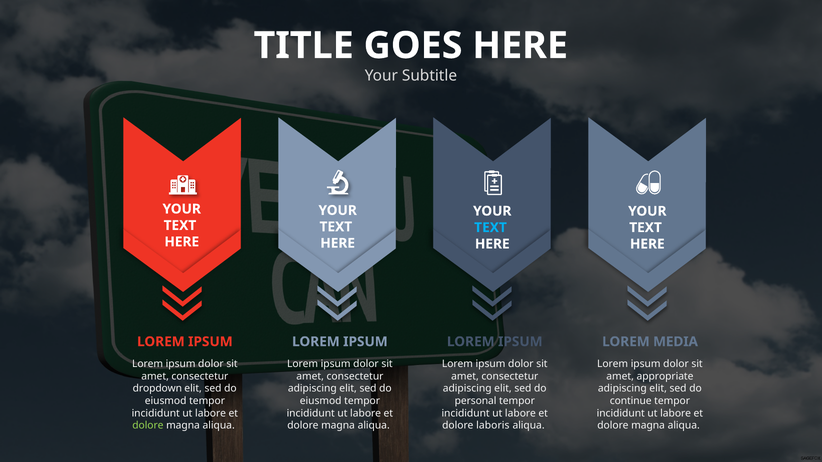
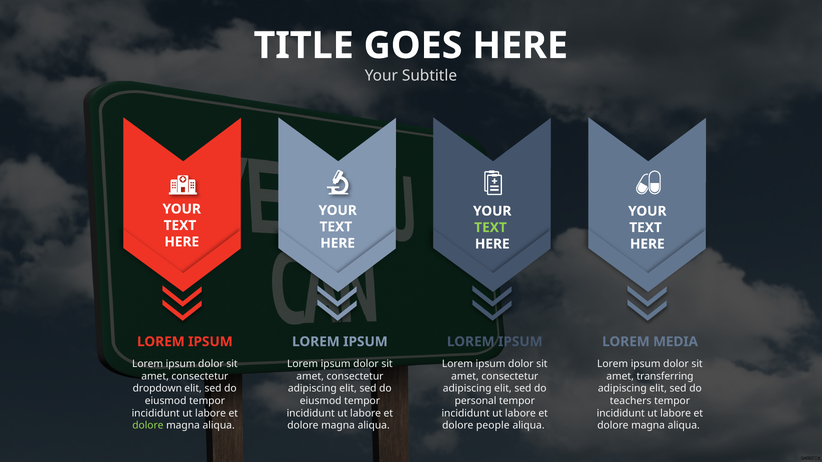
TEXT at (490, 228) colour: light blue -> light green
appropriate: appropriate -> transferring
continue: continue -> teachers
laboris: laboris -> people
